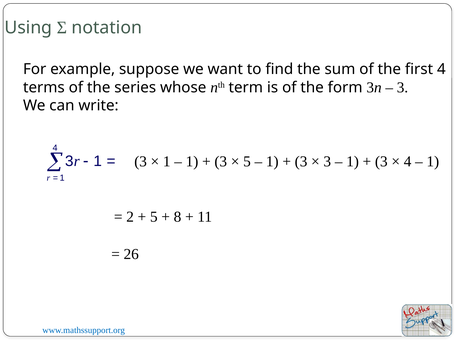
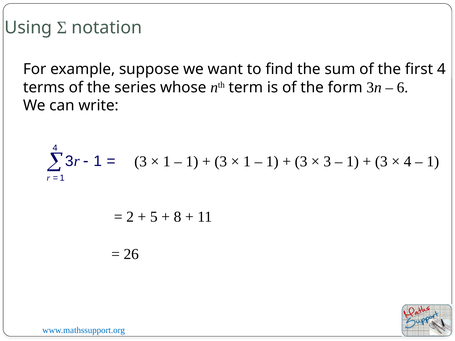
3 at (403, 87): 3 -> 6
5 at (247, 162): 5 -> 1
